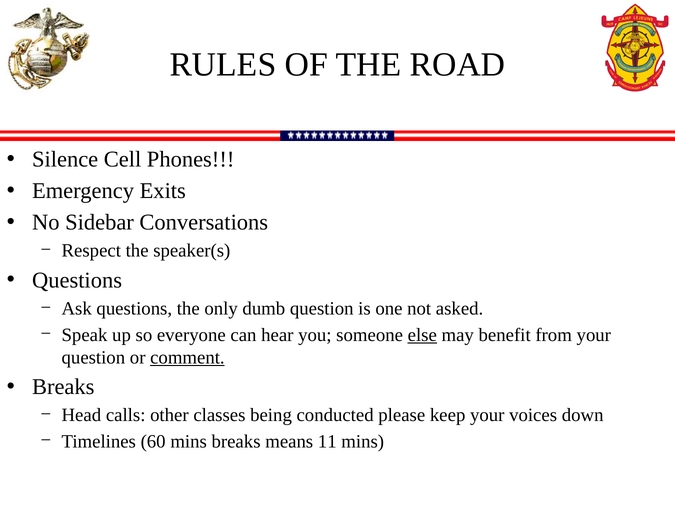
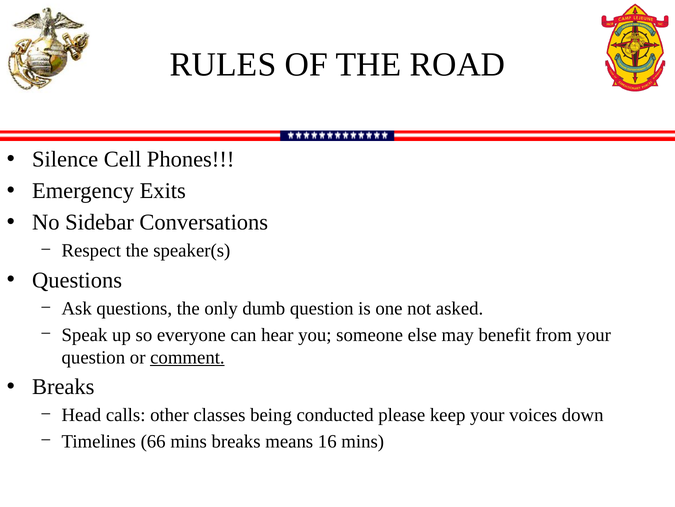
else underline: present -> none
60: 60 -> 66
11: 11 -> 16
